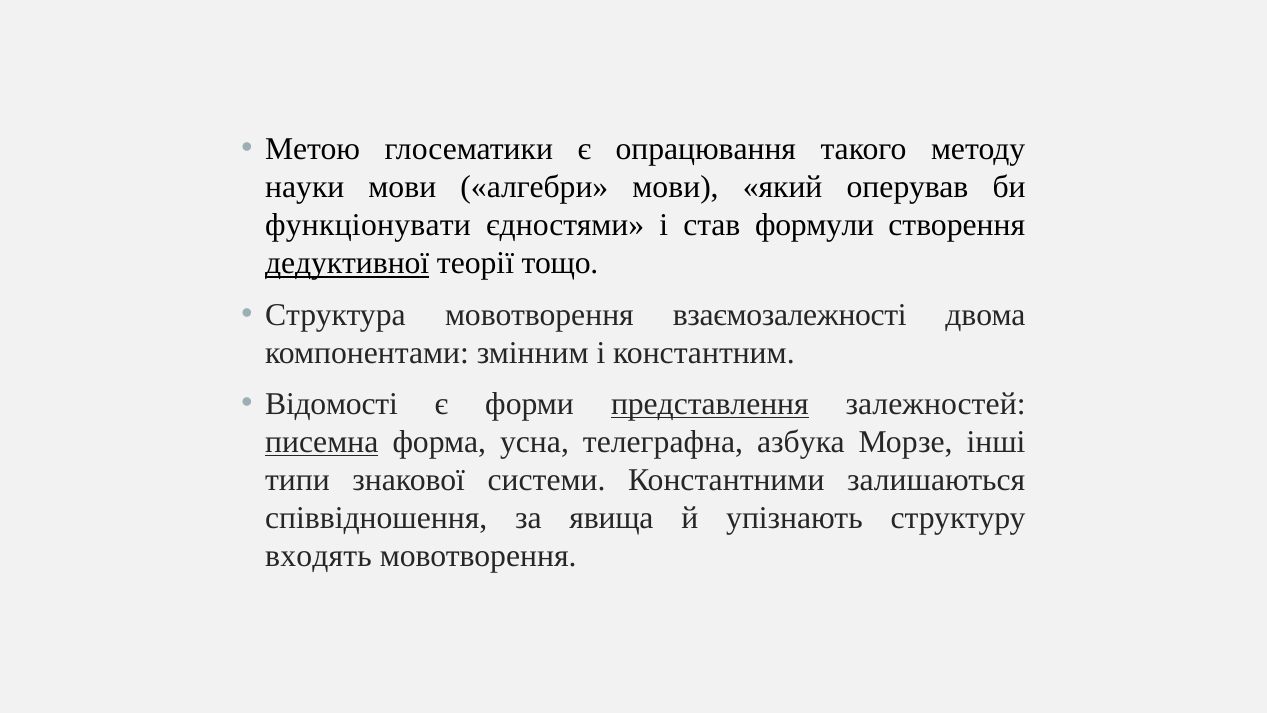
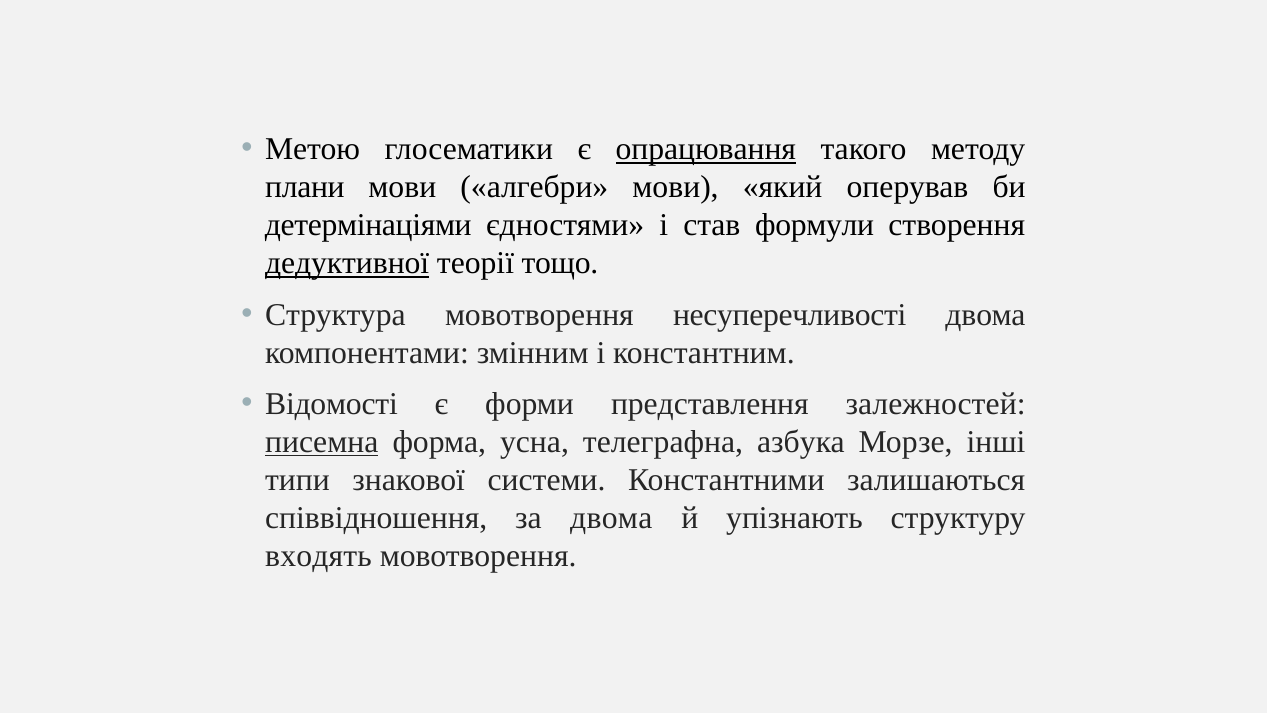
опрацювання underline: none -> present
науки: науки -> плани
функціонувати: функціонувати -> детермінаціями
взаємозалежності: взаємозалежності -> несуперечливості
представлення underline: present -> none
за явища: явища -> двома
